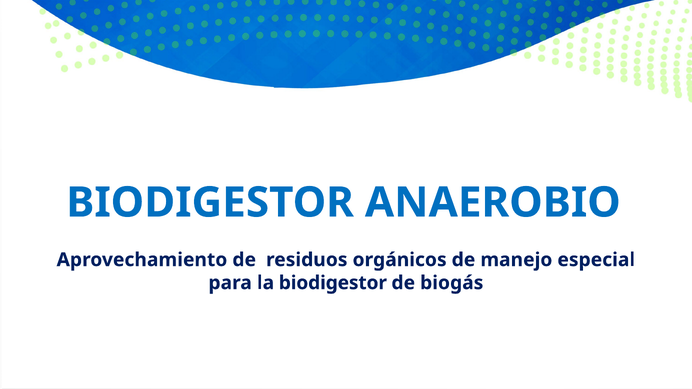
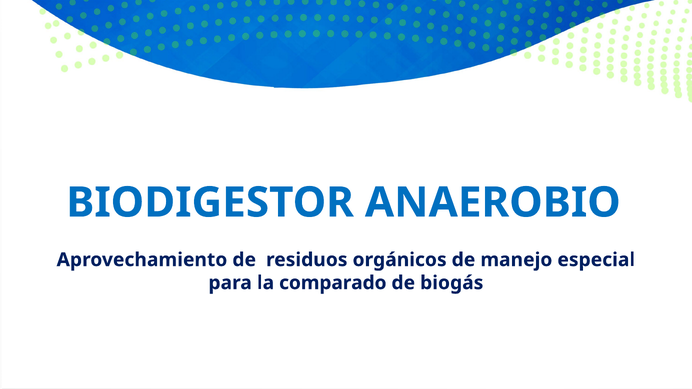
la biodigestor: biodigestor -> comparado
